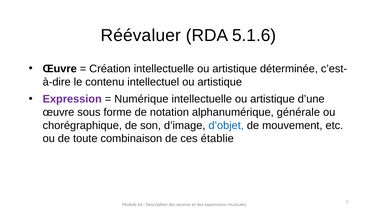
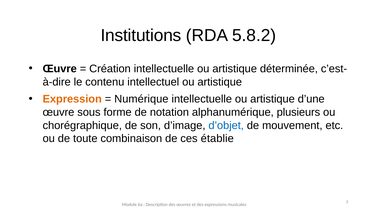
Réévaluer: Réévaluer -> Institutions
5.1.6: 5.1.6 -> 5.8.2
Expression colour: purple -> orange
générale: générale -> plusieurs
